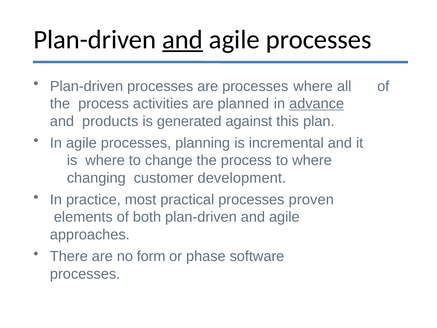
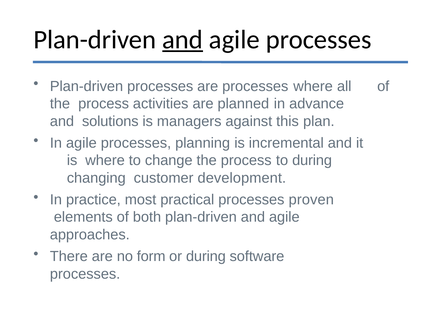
advance underline: present -> none
products: products -> solutions
generated: generated -> managers
to where: where -> during
or phase: phase -> during
